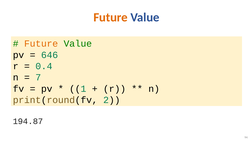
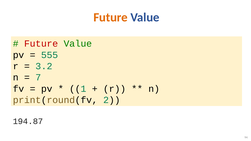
Future at (41, 44) colour: orange -> red
646: 646 -> 555
0.4: 0.4 -> 3.2
